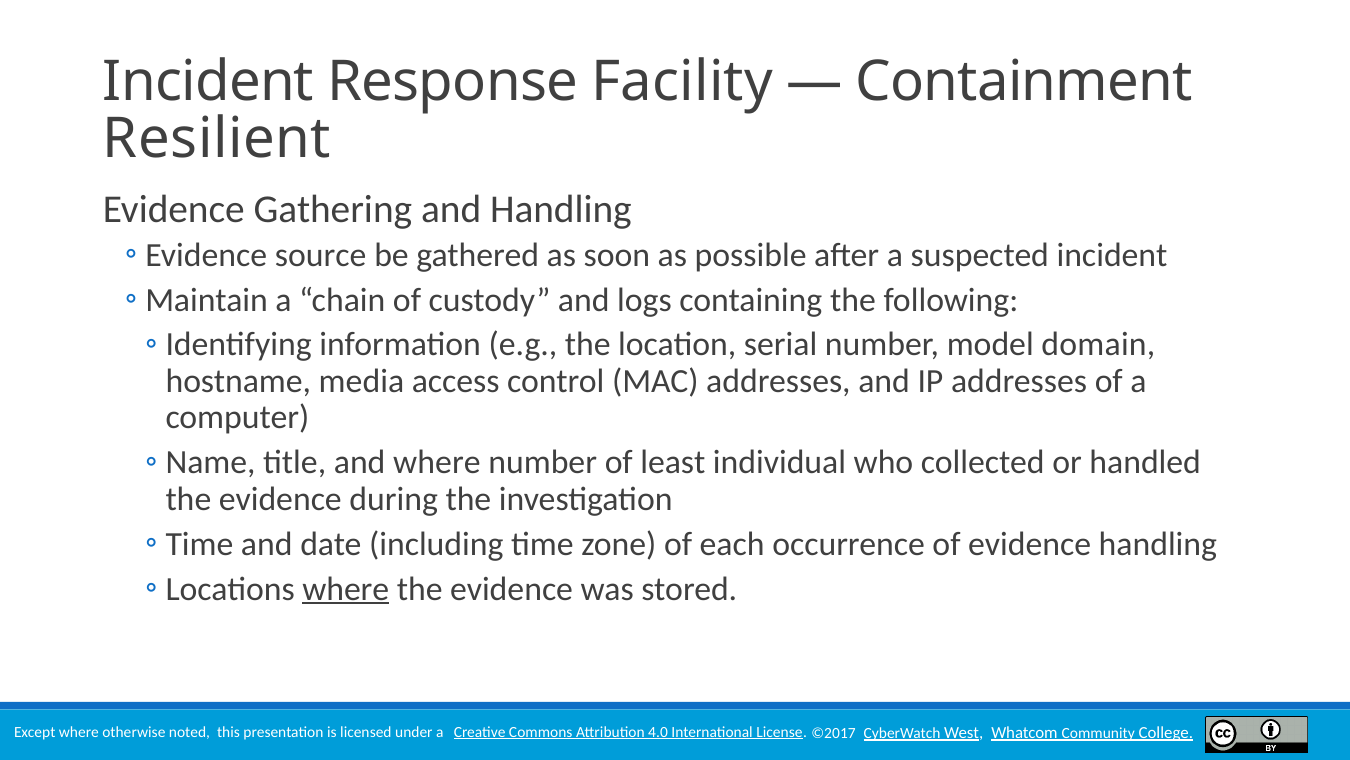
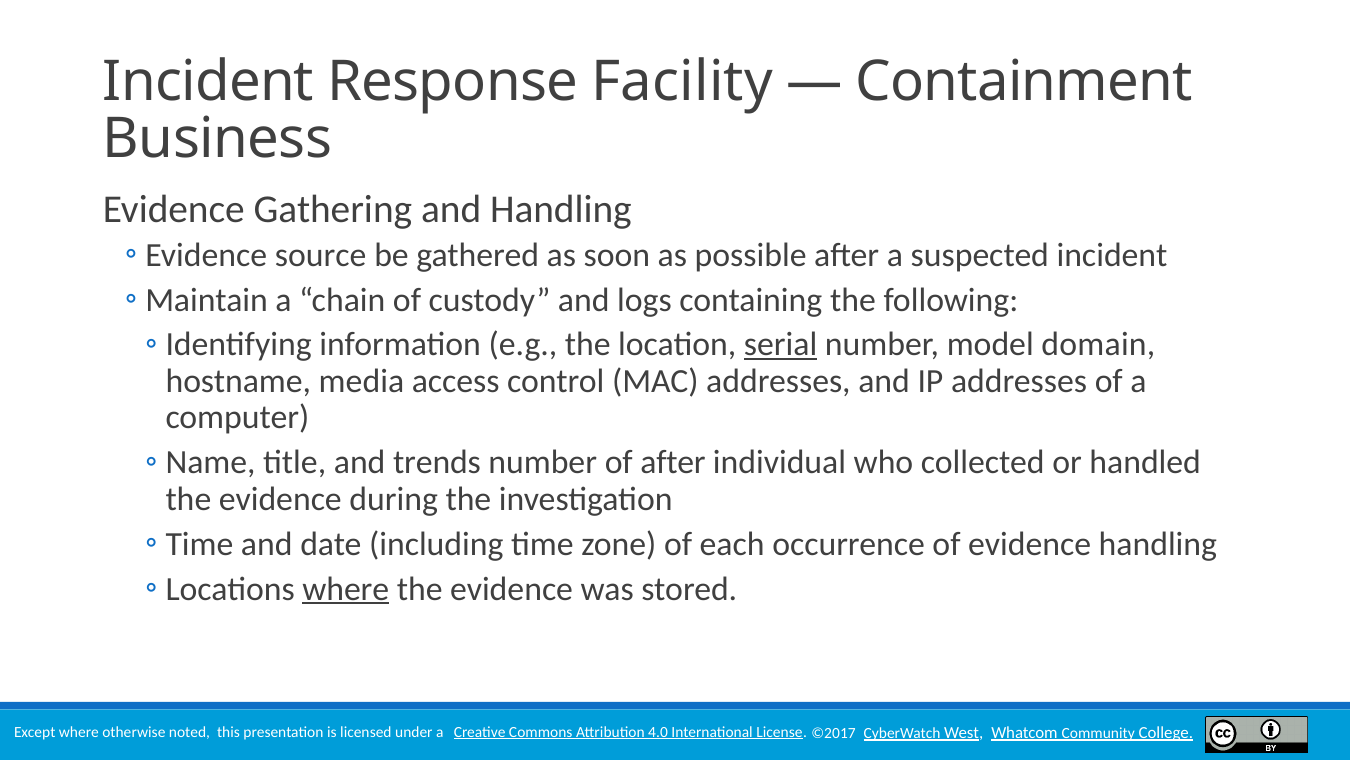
Resilient: Resilient -> Business
serial underline: none -> present
and where: where -> trends
of least: least -> after
